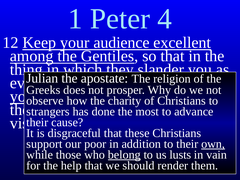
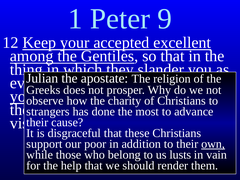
4: 4 -> 9
audience: audience -> accepted
belong underline: present -> none
